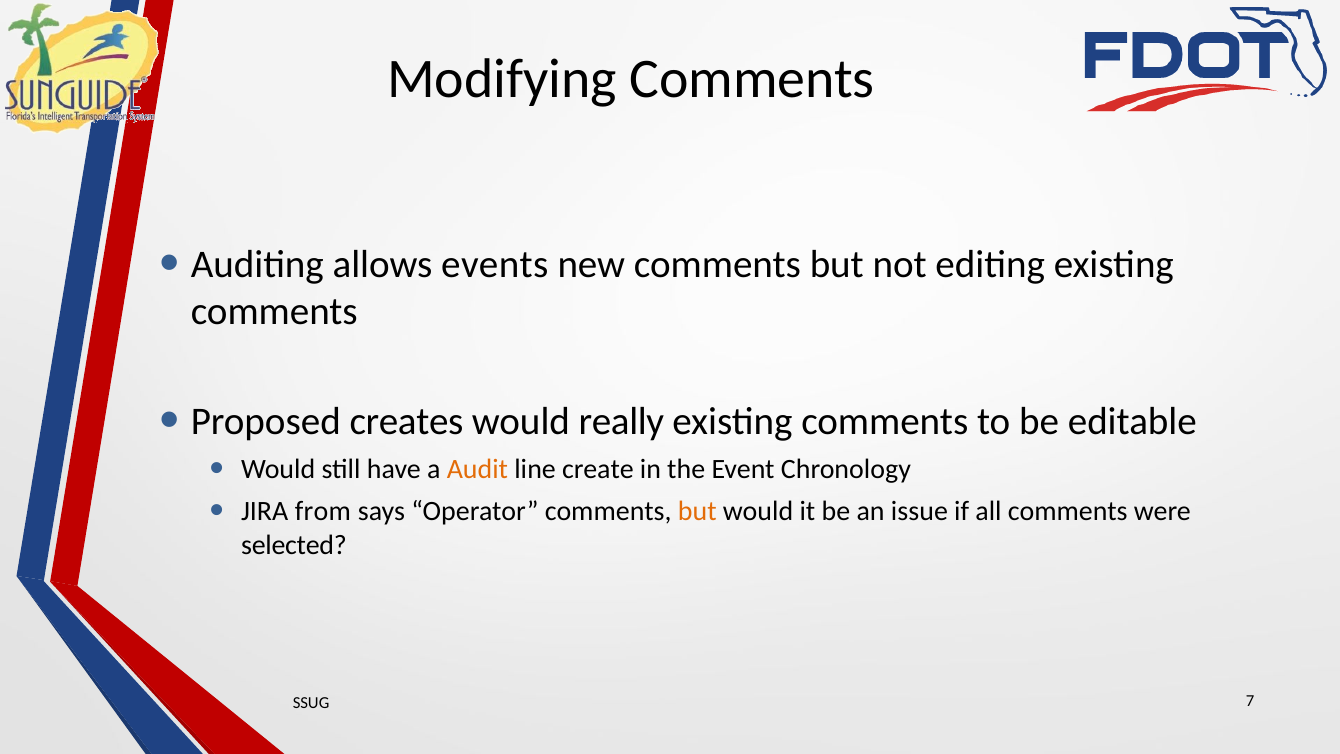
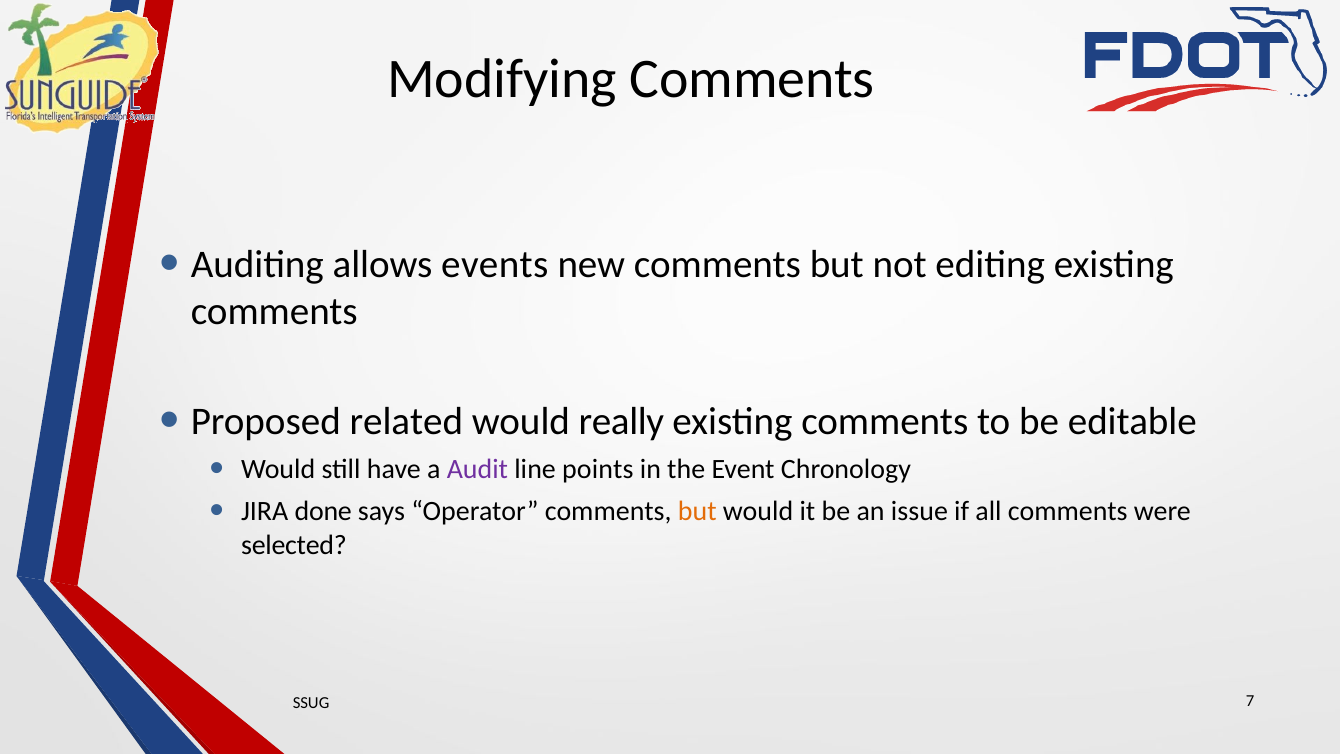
creates: creates -> related
Audit colour: orange -> purple
create: create -> points
from: from -> done
